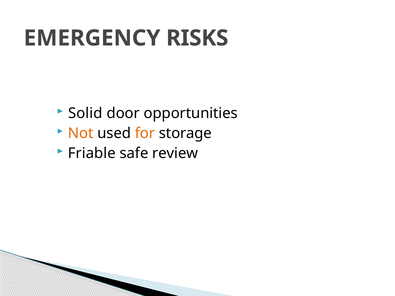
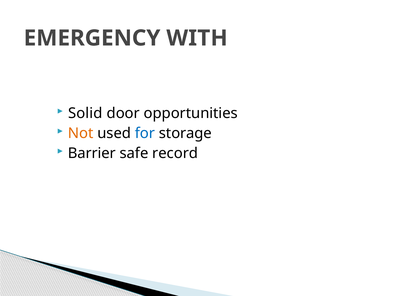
RISKS: RISKS -> WITH
for colour: orange -> blue
Friable: Friable -> Barrier
review: review -> record
